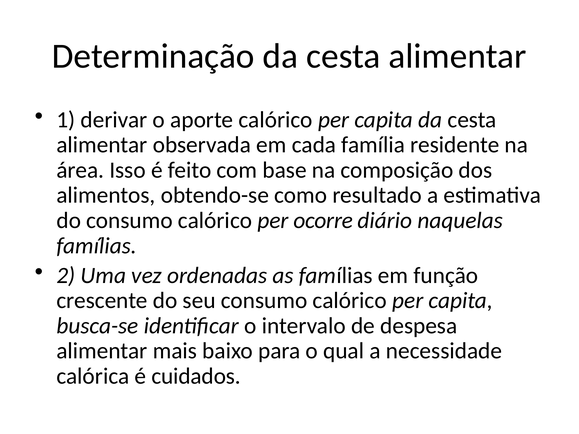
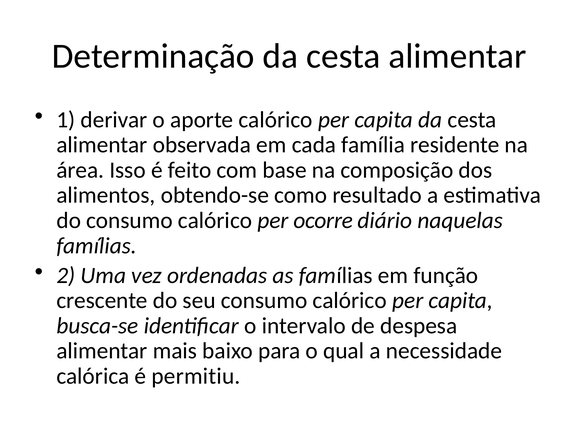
cuidados: cuidados -> permitiu
